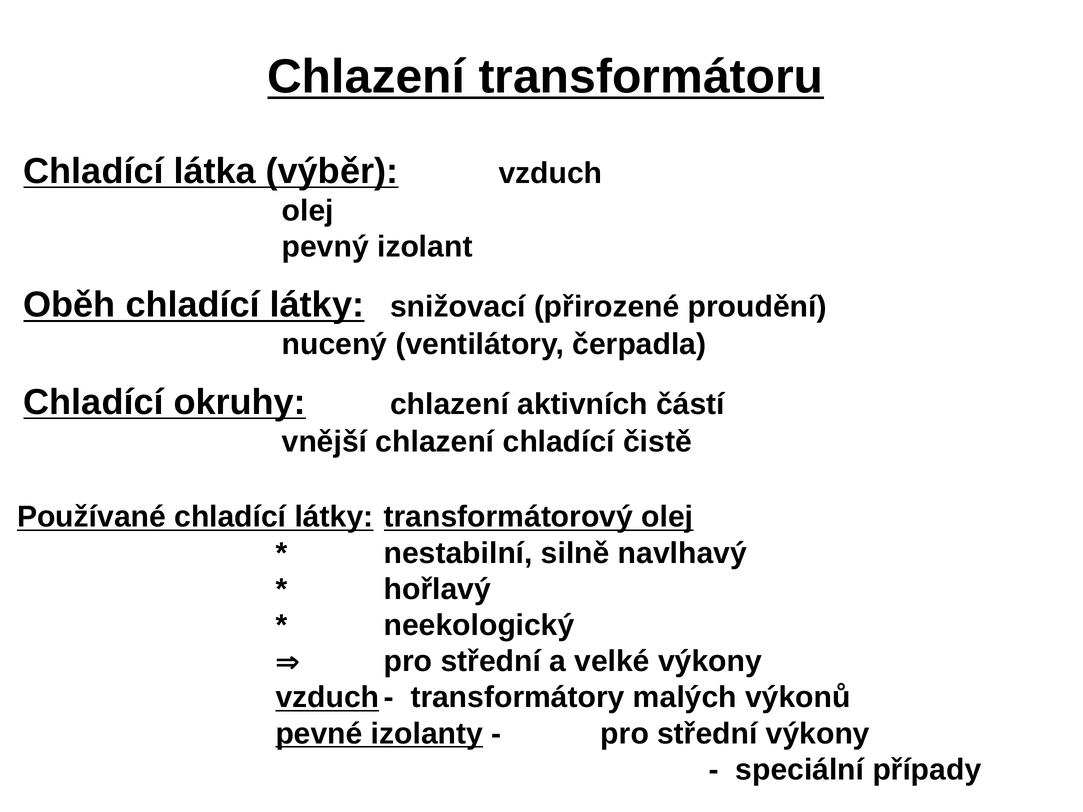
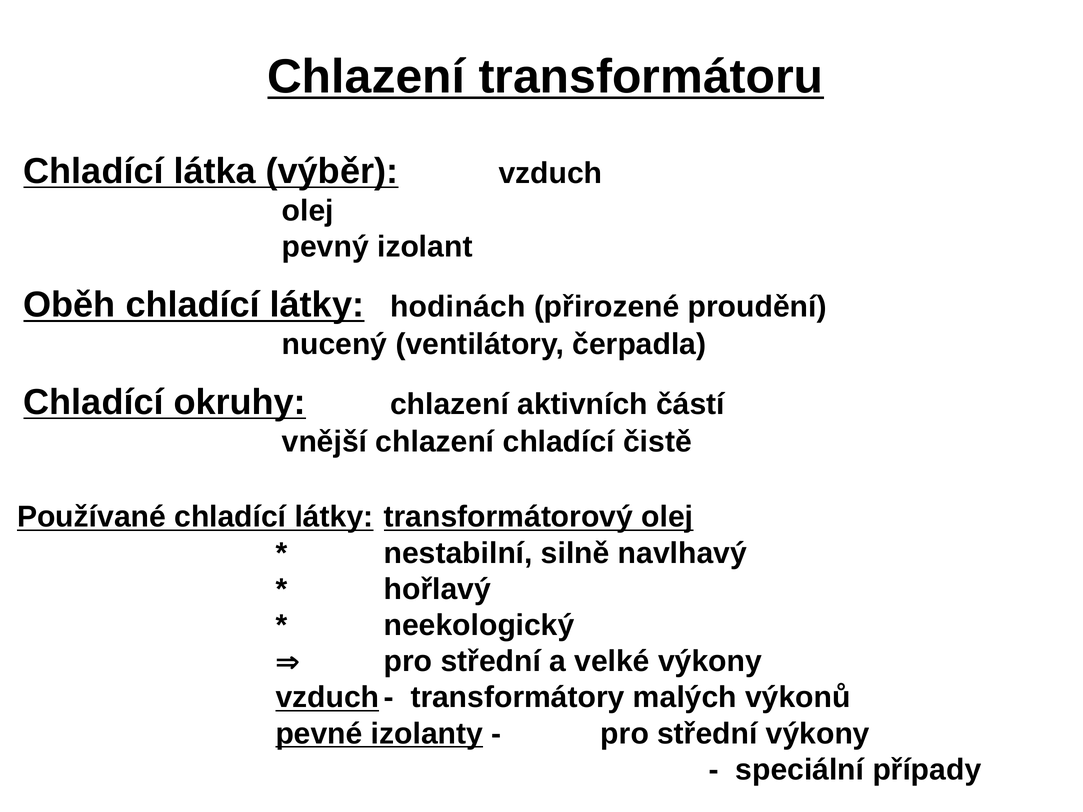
snižovací: snižovací -> hodinách
